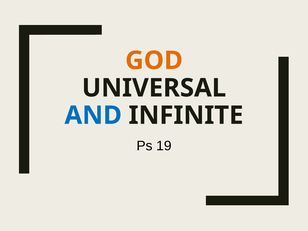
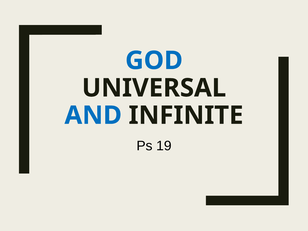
GOD colour: orange -> blue
